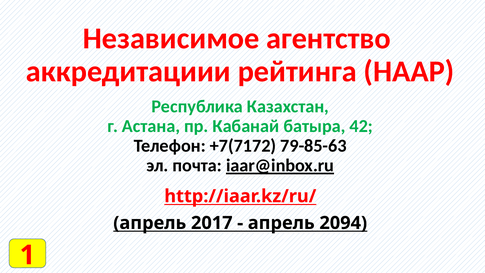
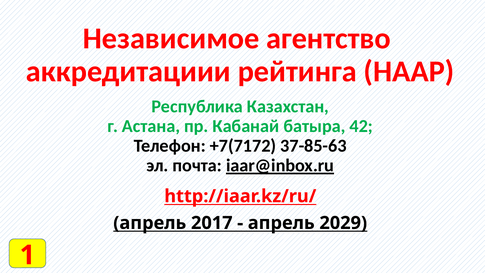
79-85-63: 79-85-63 -> 37-85-63
2094: 2094 -> 2029
